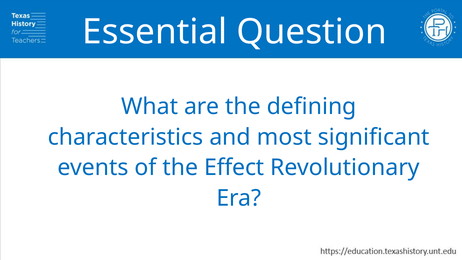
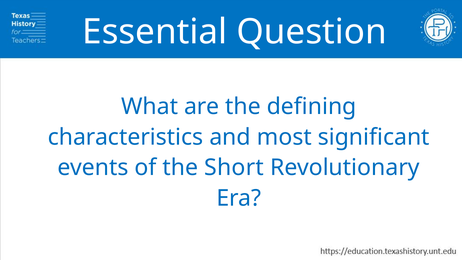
Effect: Effect -> Short
